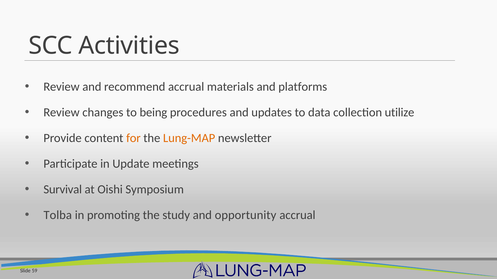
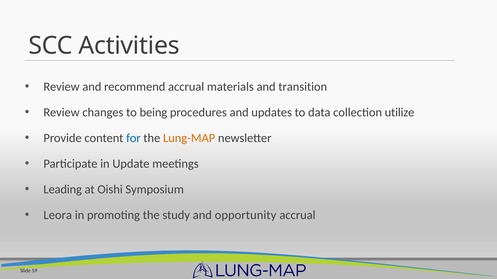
platforms: platforms -> transition
for colour: orange -> blue
Survival: Survival -> Leading
Tolba: Tolba -> Leora
